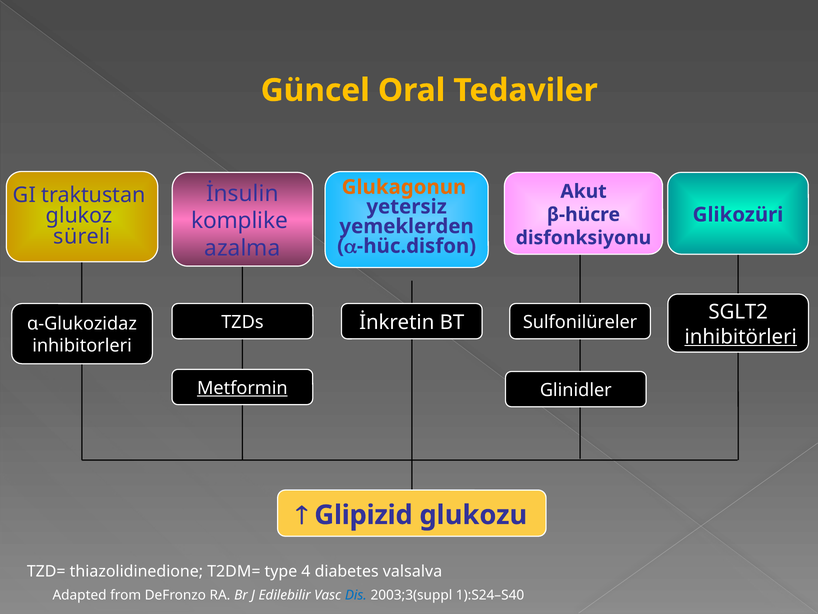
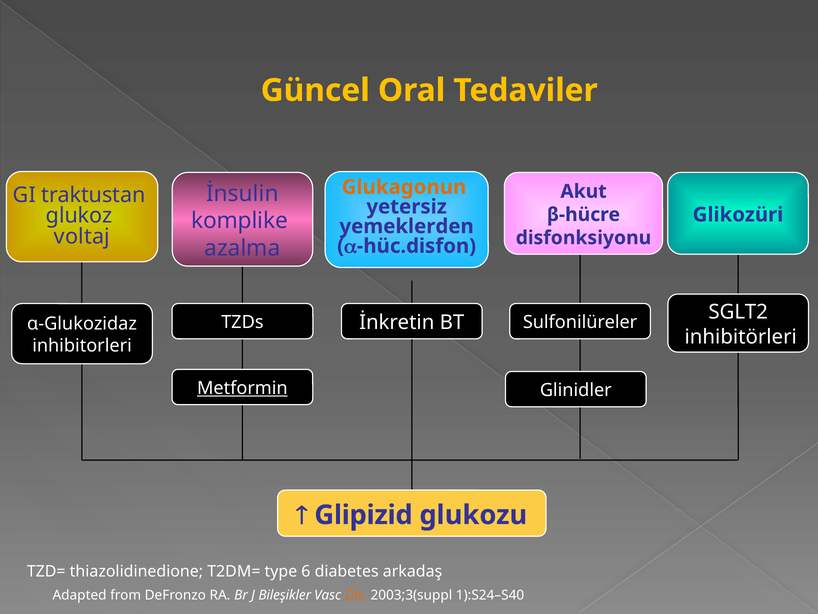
süreli: süreli -> voltaj
inhibitörleri underline: present -> none
4: 4 -> 6
valsalva: valsalva -> arkadaş
Edilebilir: Edilebilir -> Bileşikler
Dis colour: blue -> orange
